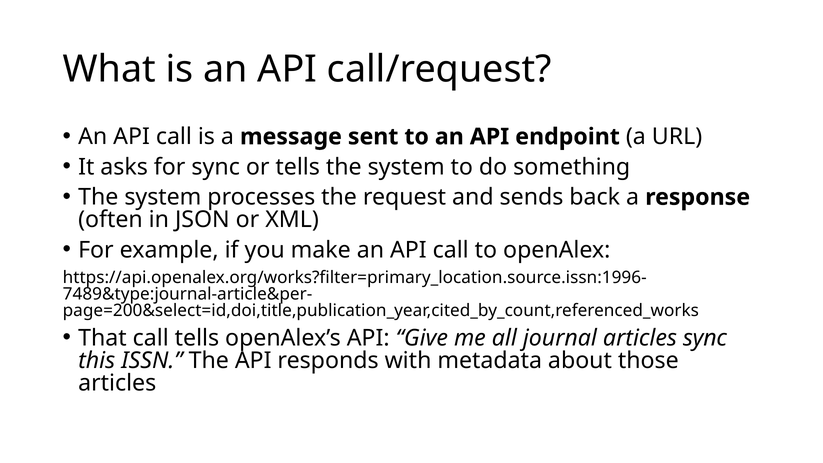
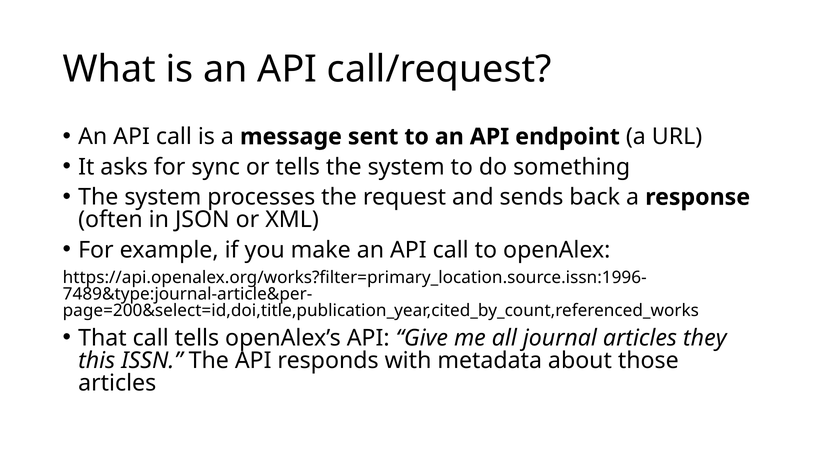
articles sync: sync -> they
